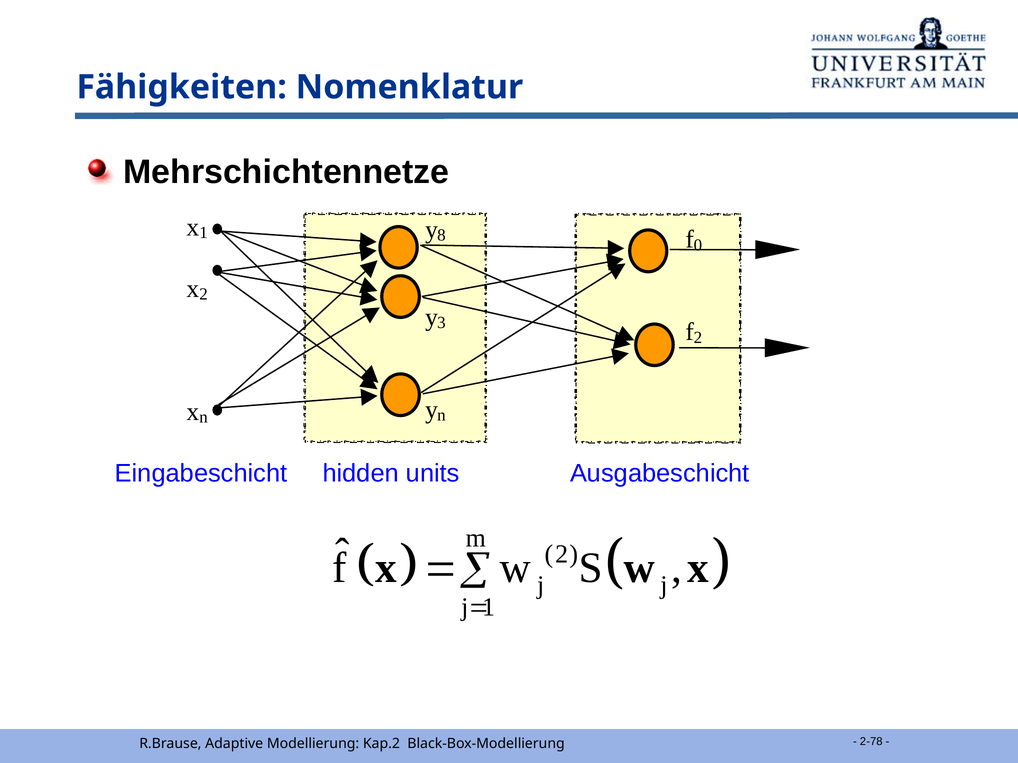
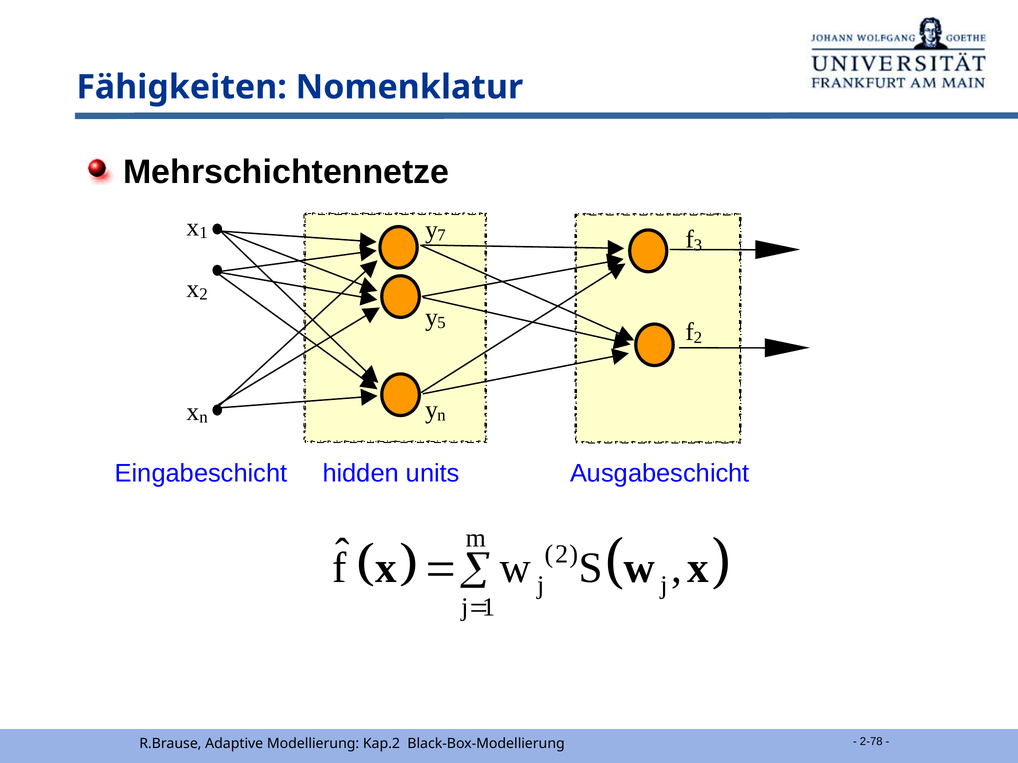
8: 8 -> 7
0: 0 -> 3
3: 3 -> 5
